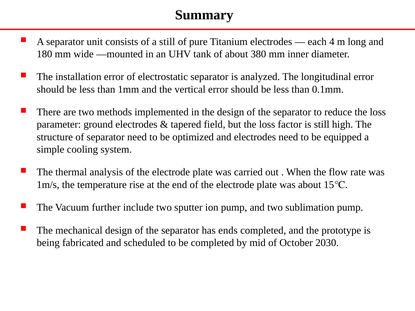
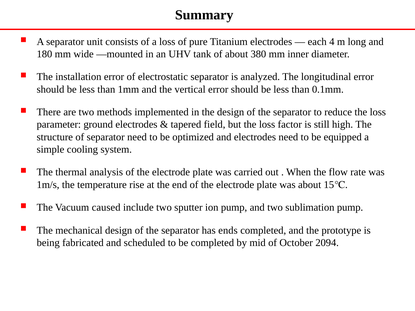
a still: still -> loss
further: further -> caused
2030: 2030 -> 2094
